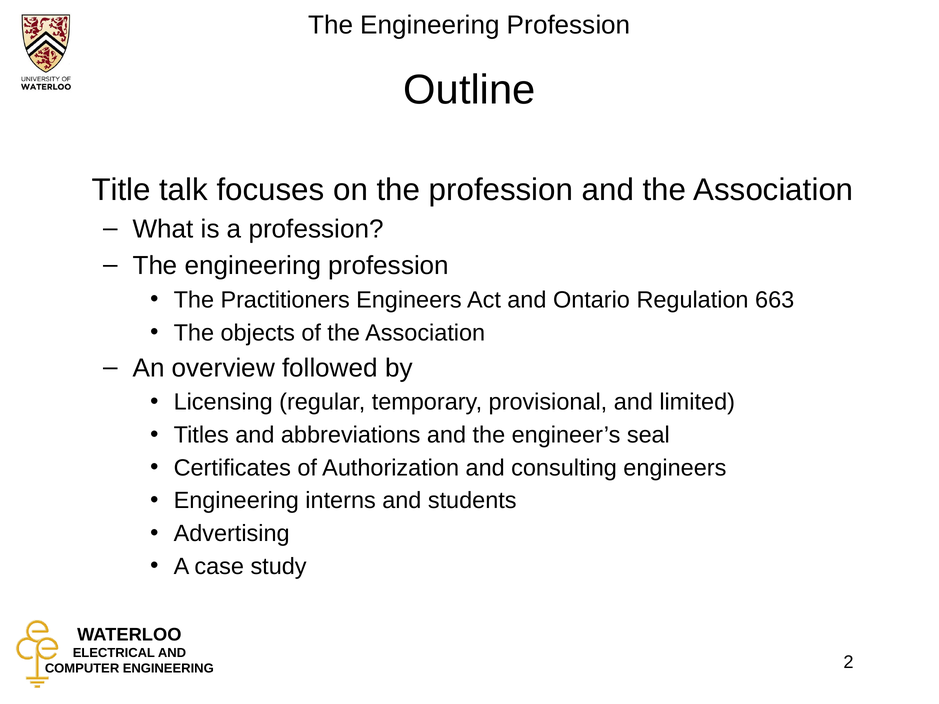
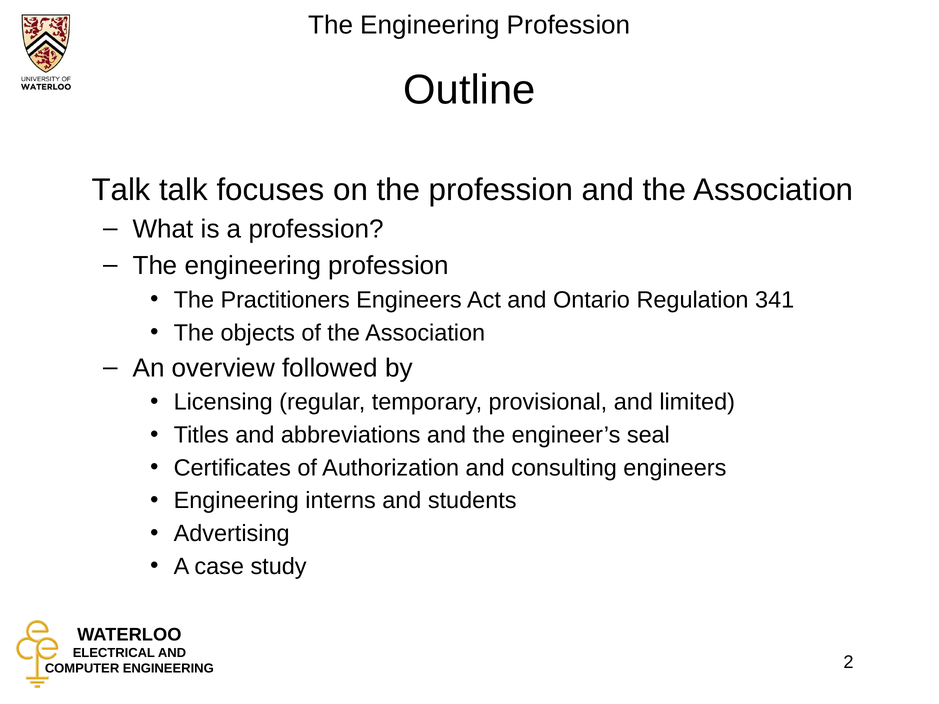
Title at (121, 190): Title -> Talk
663: 663 -> 341
